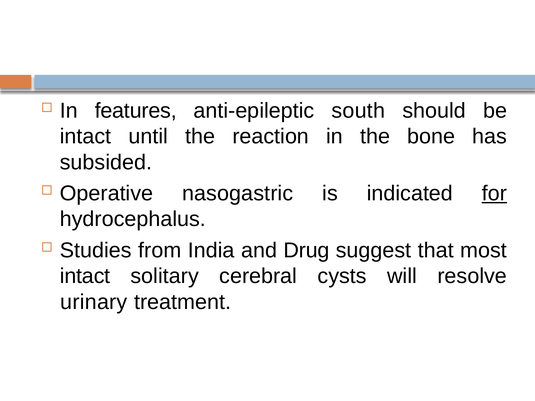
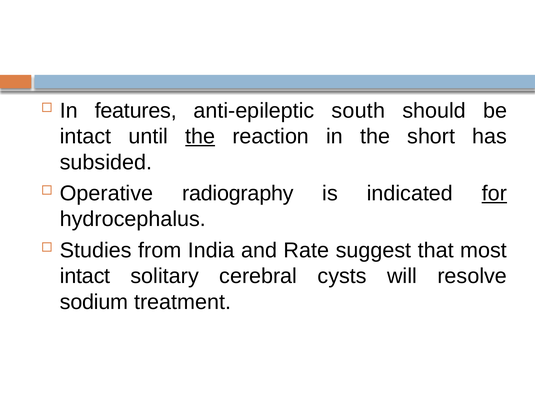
the at (200, 137) underline: none -> present
bone: bone -> short
nasogastric: nasogastric -> radiography
Drug: Drug -> Rate
urinary: urinary -> sodium
